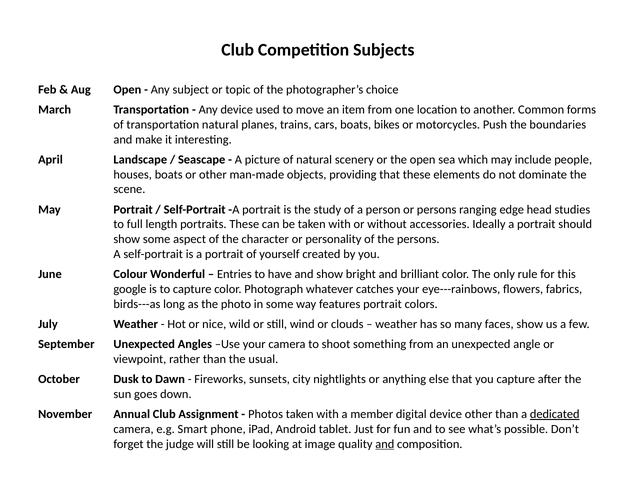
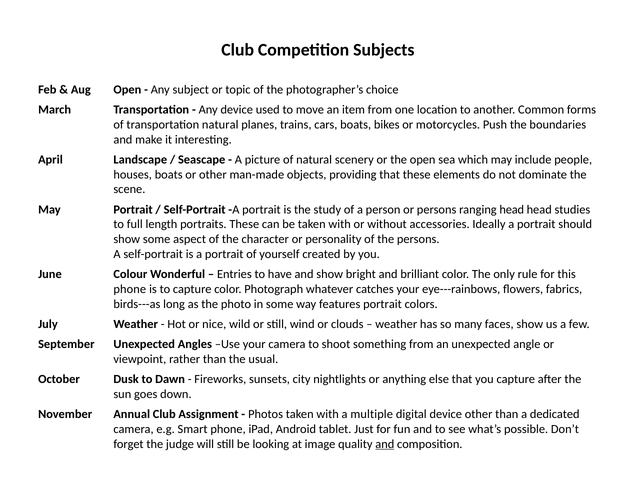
ranging edge: edge -> head
google at (130, 289): google -> phone
member: member -> multiple
dedicated underline: present -> none
